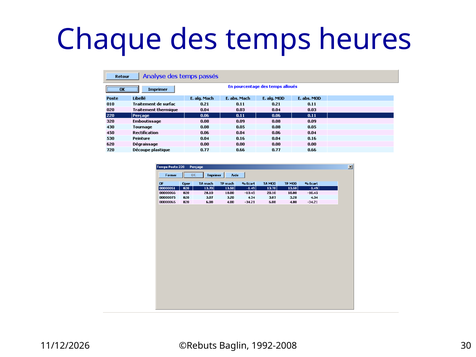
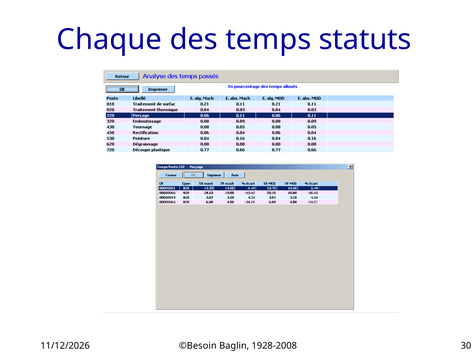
heures: heures -> statuts
©Rebuts: ©Rebuts -> ©Besoin
1992-2008: 1992-2008 -> 1928-2008
